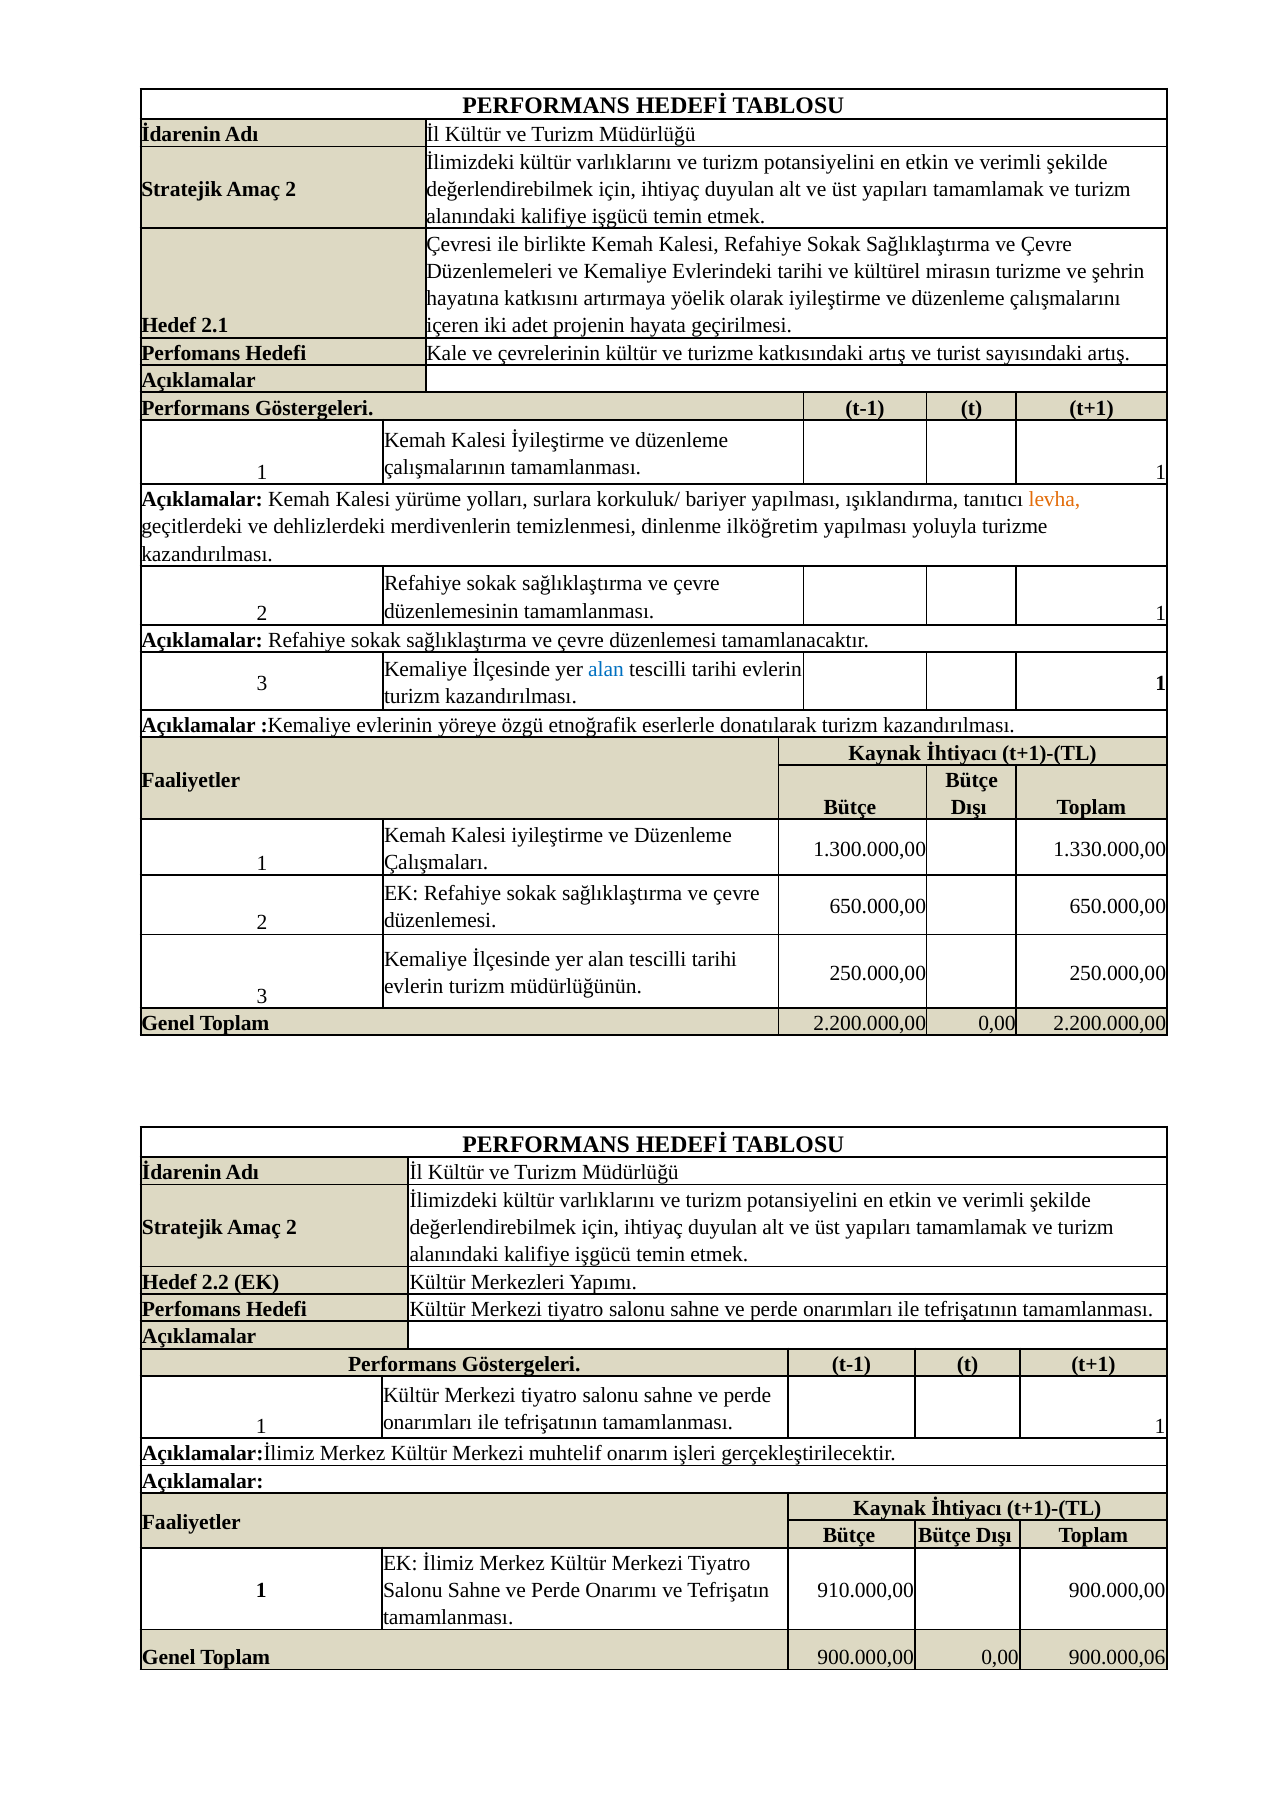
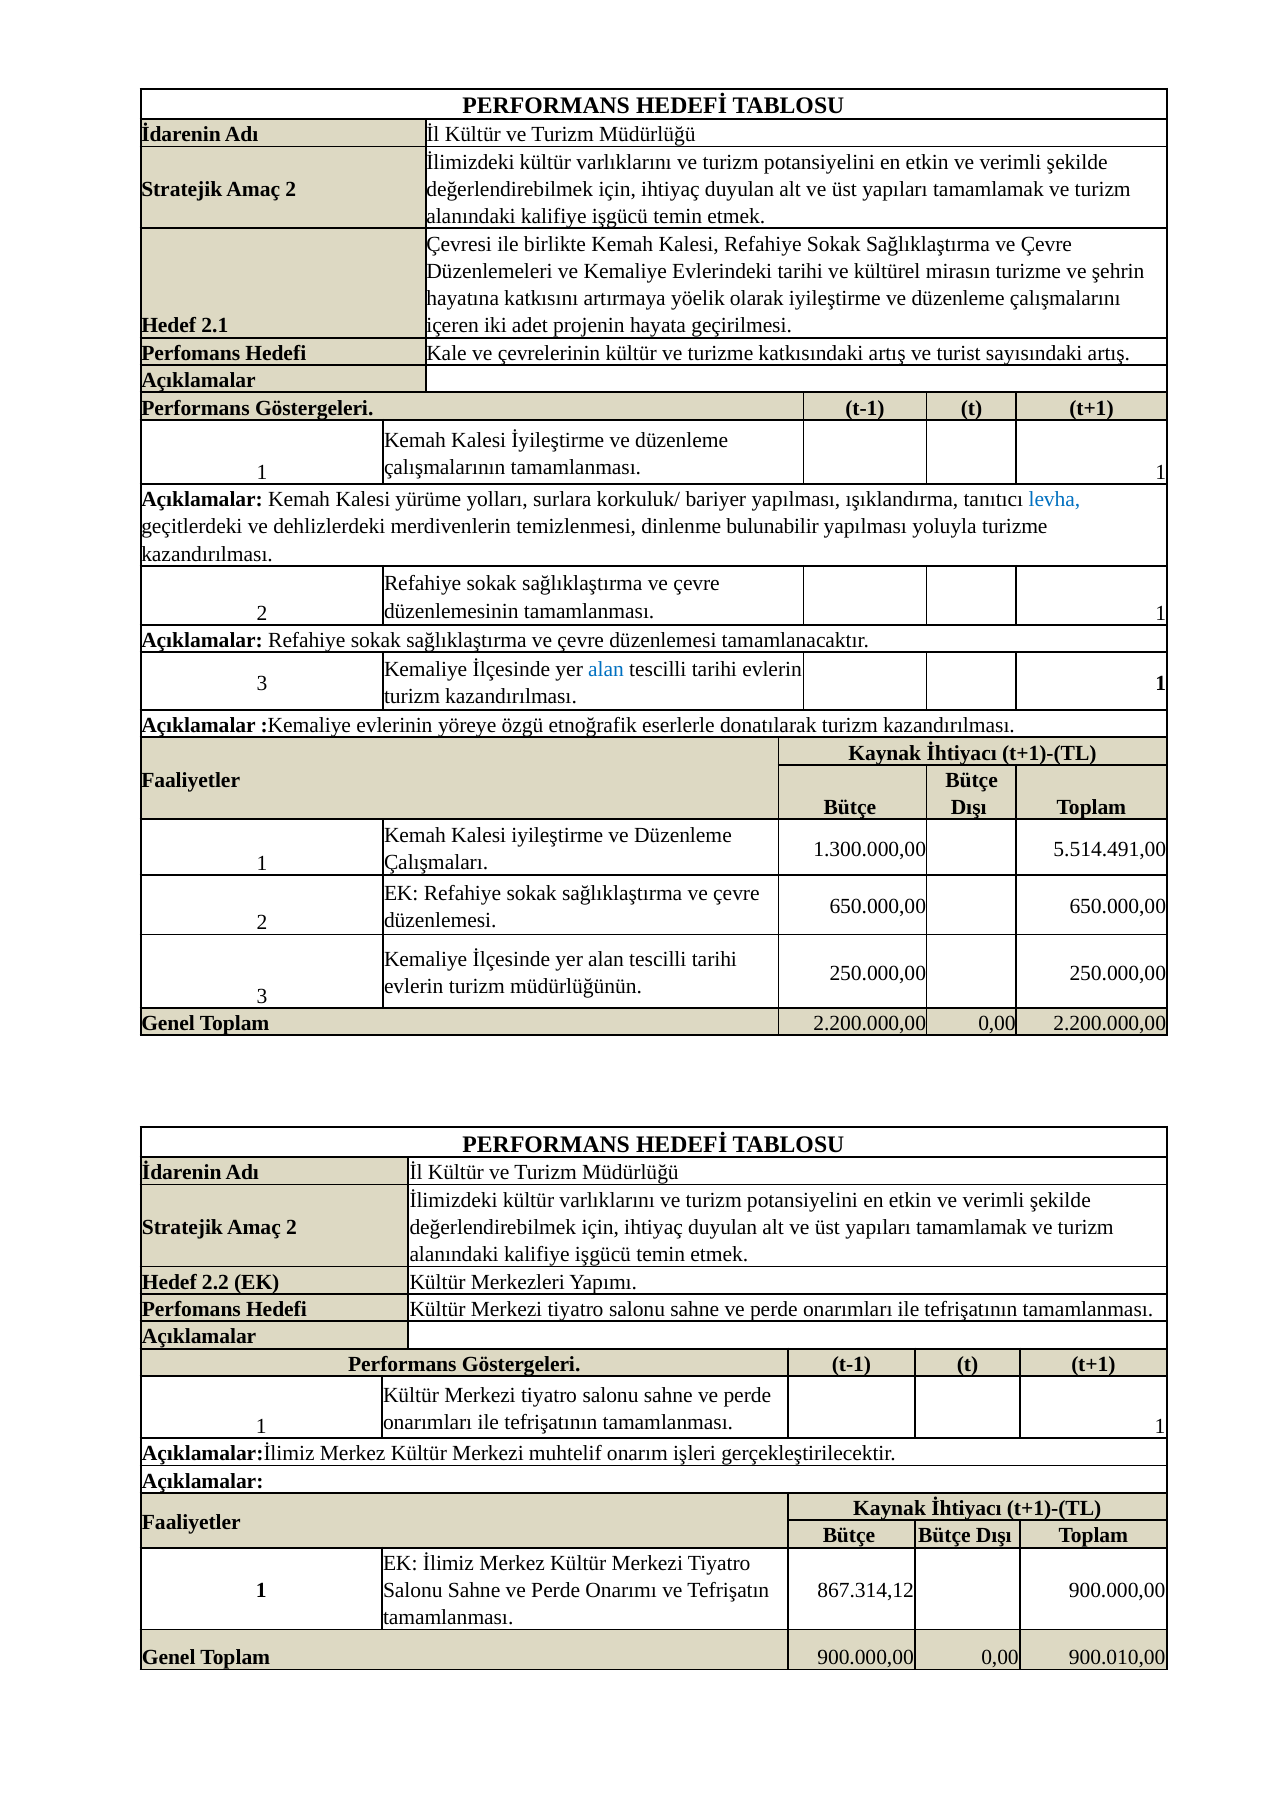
levha colour: orange -> blue
ilköğretim: ilköğretim -> bulunabilir
1.330.000,00: 1.330.000,00 -> 5.514.491,00
910.000,00: 910.000,00 -> 867.314,12
900.000,06: 900.000,06 -> 900.010,00
